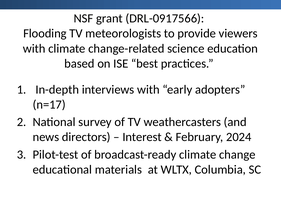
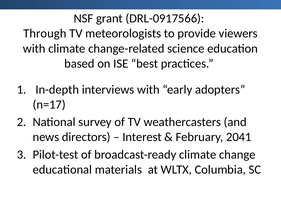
Flooding: Flooding -> Through
2024: 2024 -> 2041
